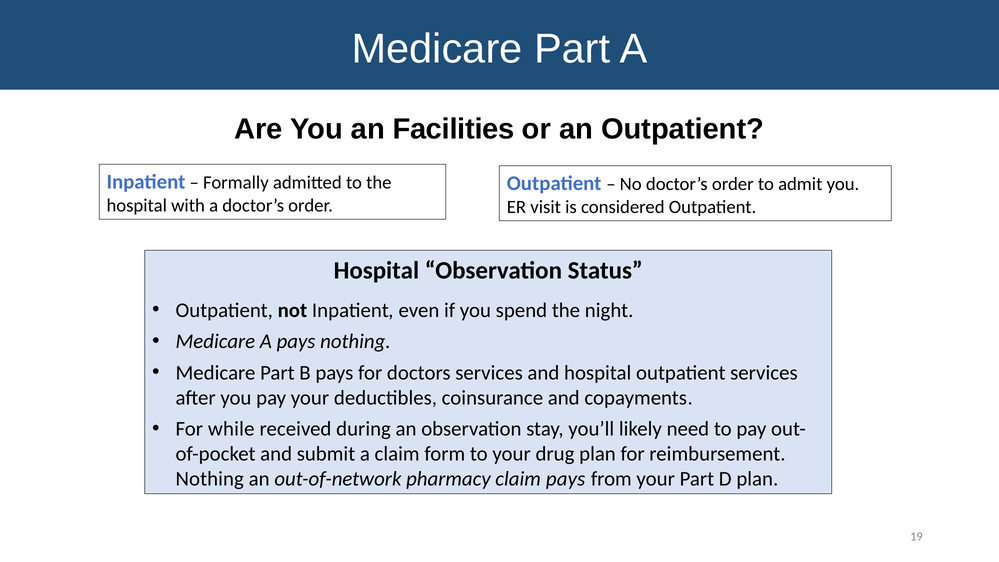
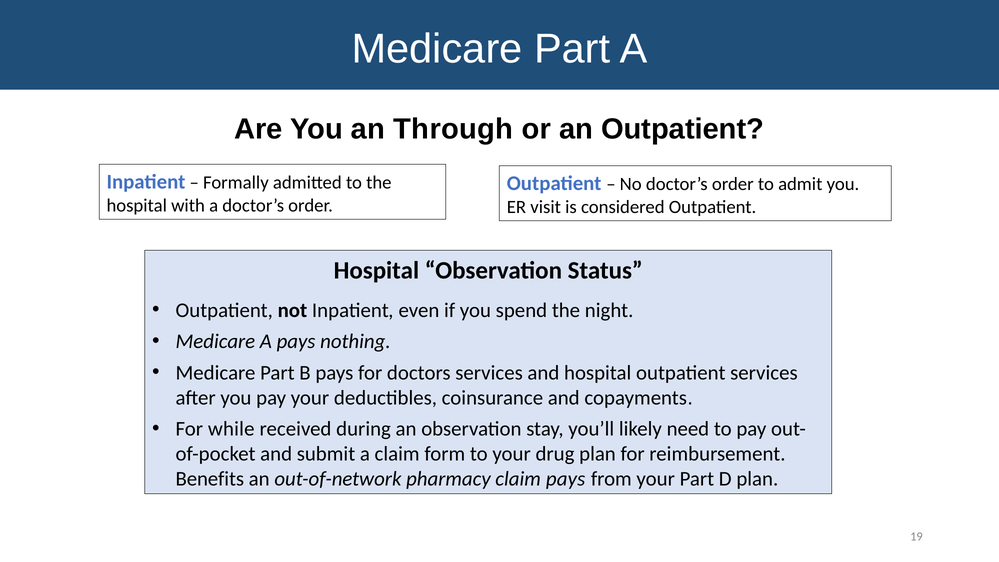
Facilities: Facilities -> Through
Nothing at (210, 479): Nothing -> Benefits
